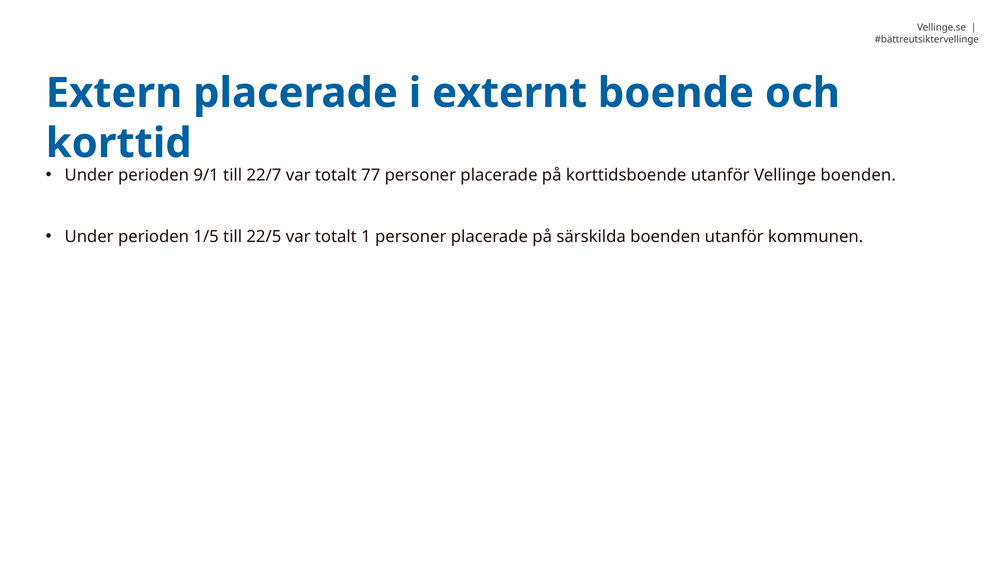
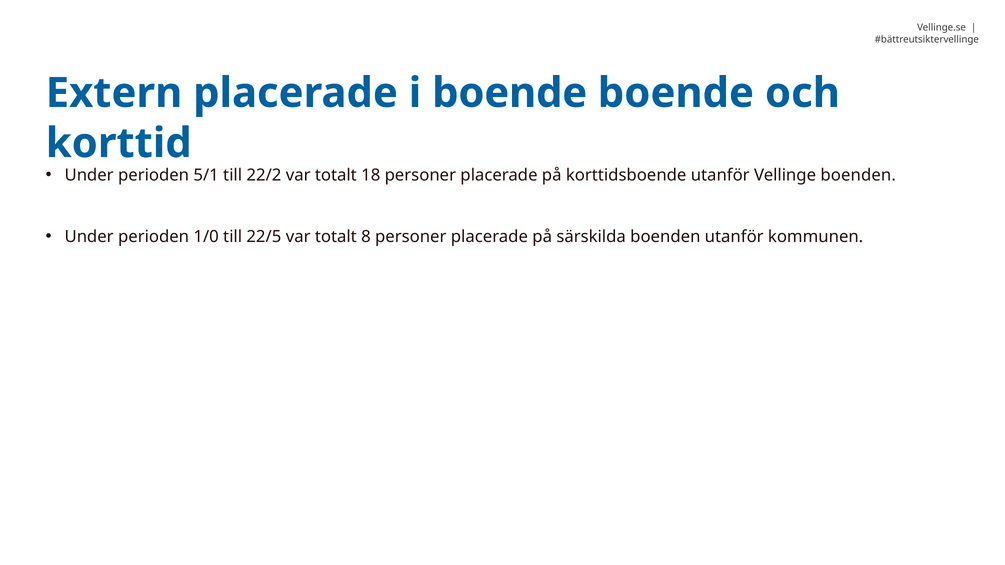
i externt: externt -> boende
9/1: 9/1 -> 5/1
22/7: 22/7 -> 22/2
77: 77 -> 18
1/5: 1/5 -> 1/0
1: 1 -> 8
